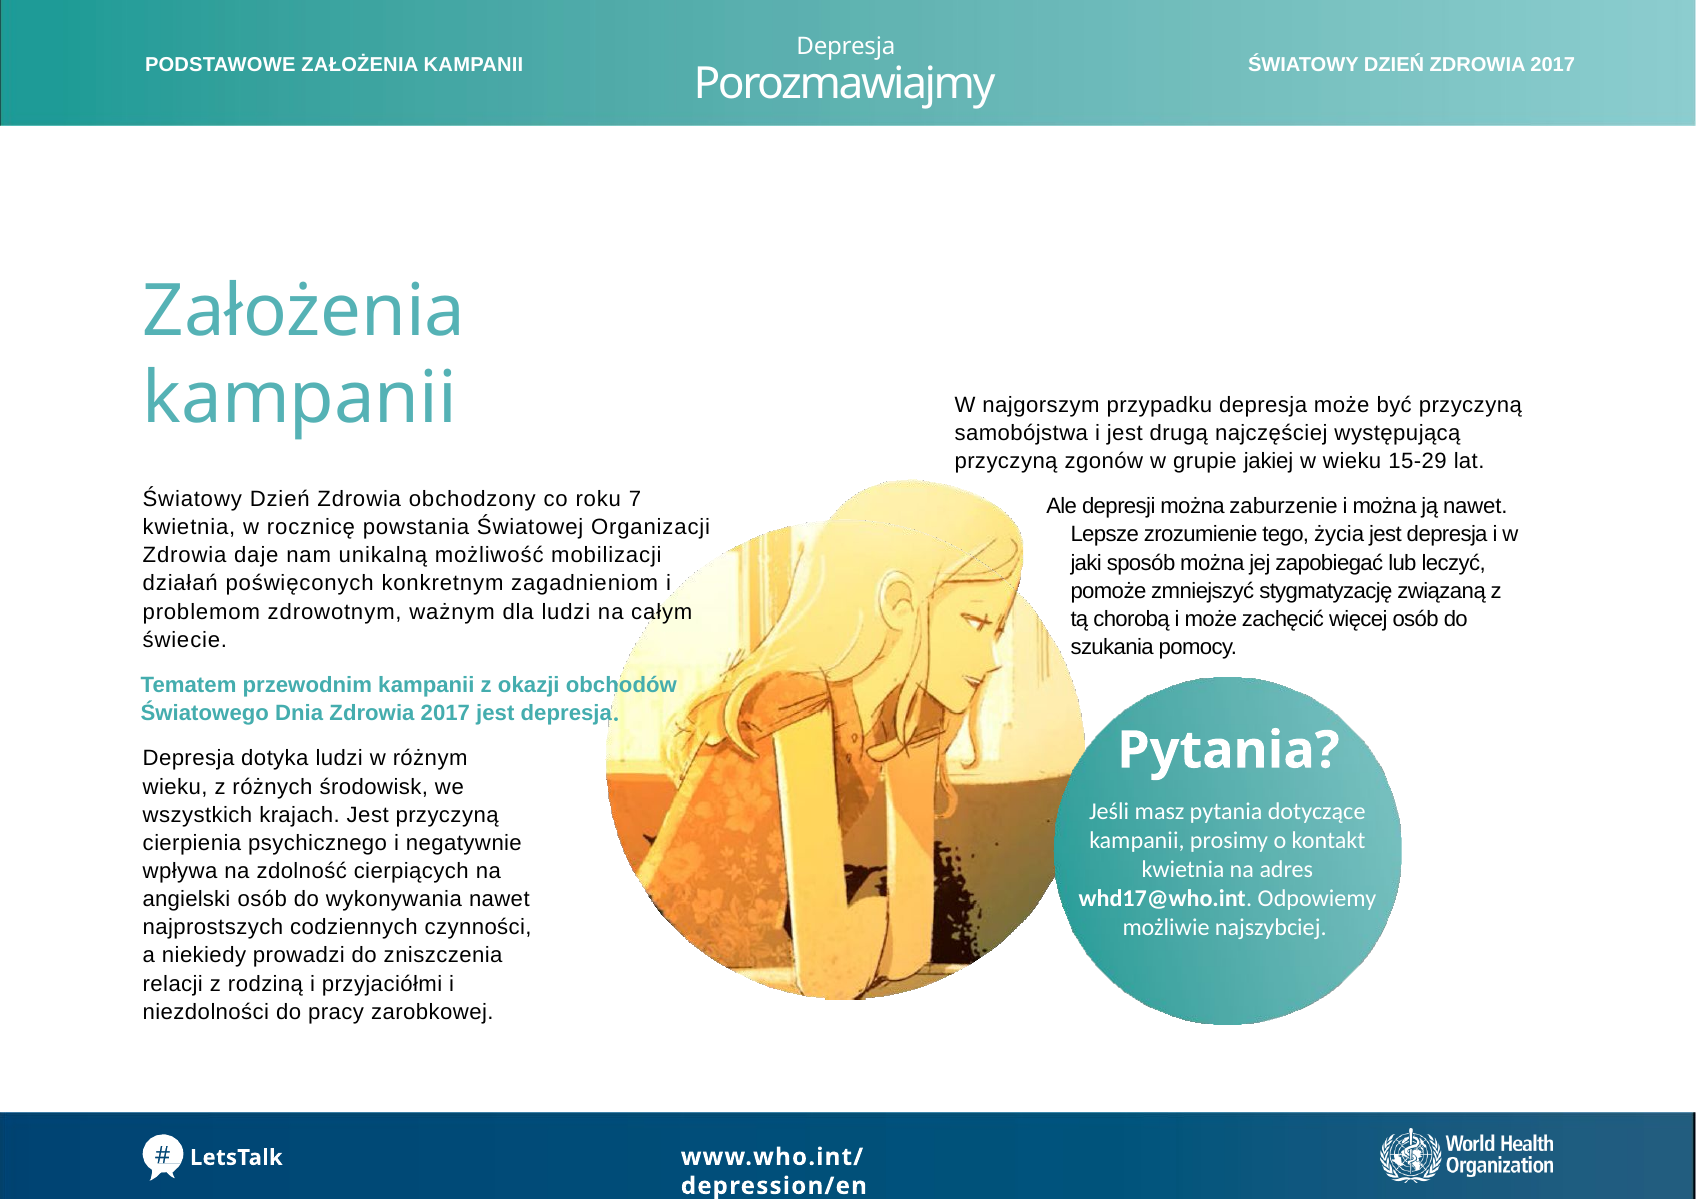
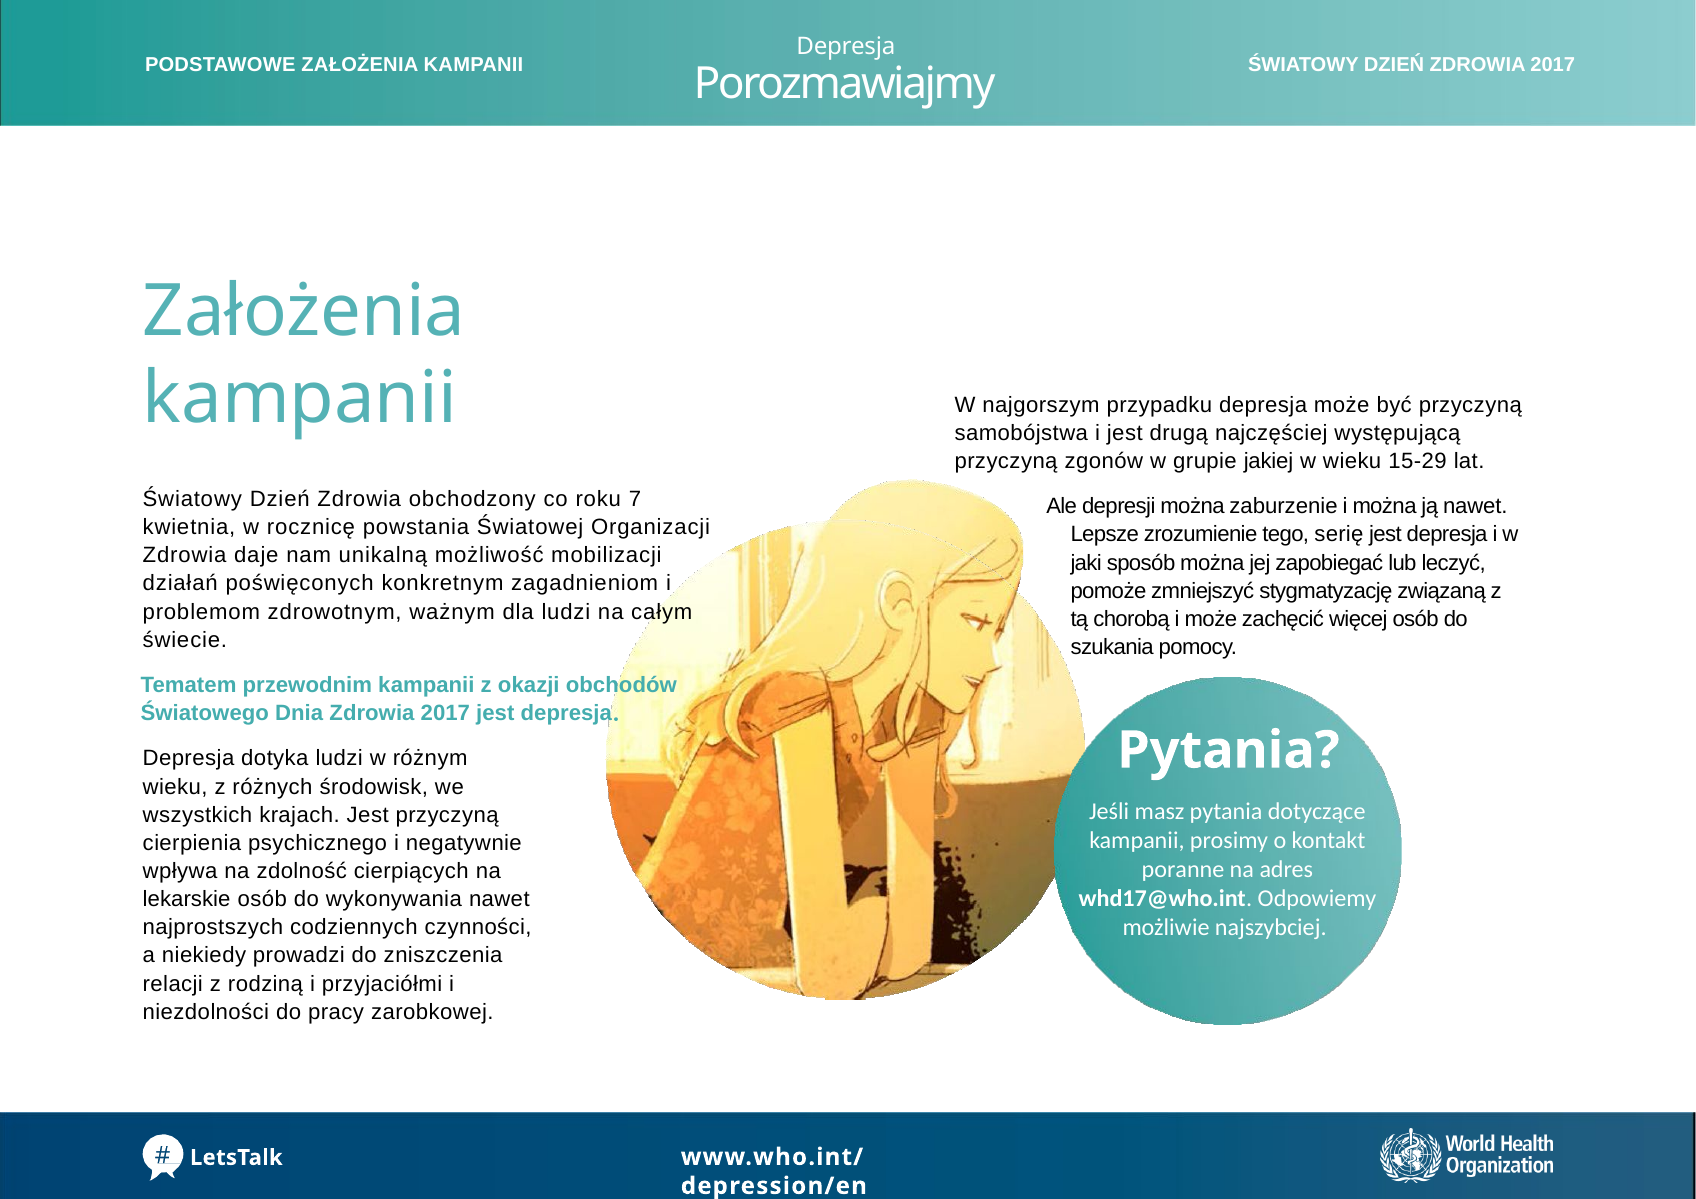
życia: życia -> serię
kwietnia at (1183, 869): kwietnia -> poranne
angielski: angielski -> lekarskie
